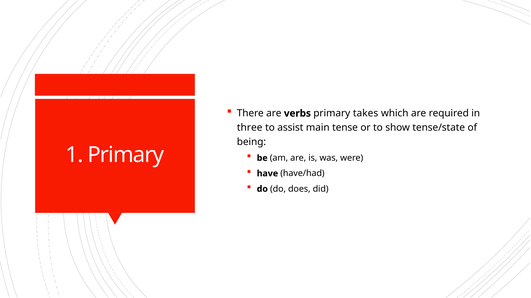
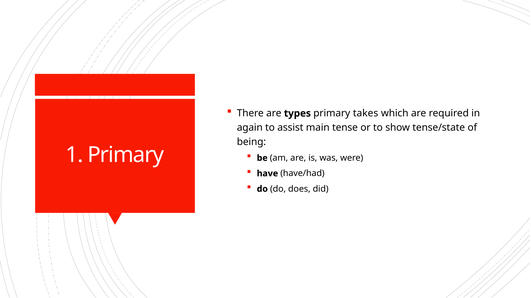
verbs: verbs -> types
three: three -> again
